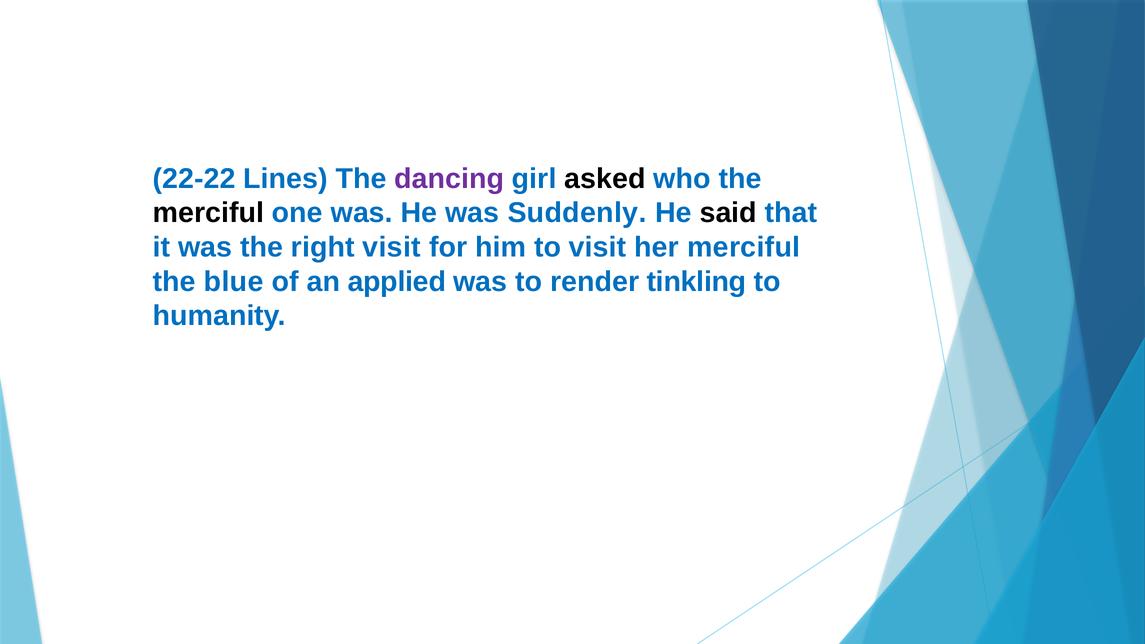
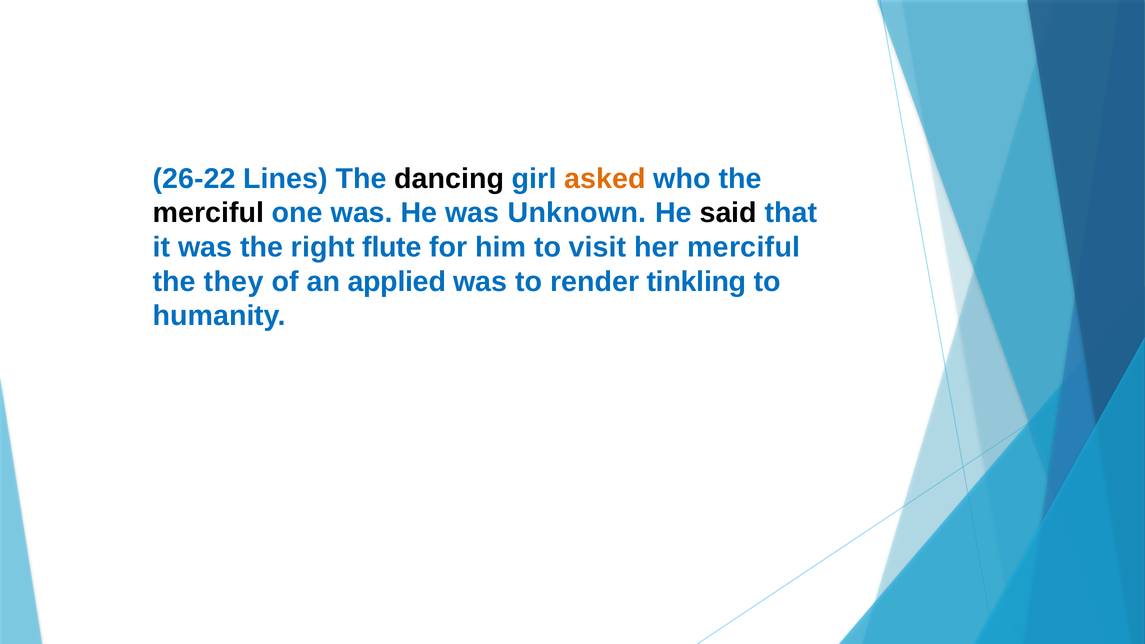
22-22: 22-22 -> 26-22
dancing colour: purple -> black
asked colour: black -> orange
Suddenly: Suddenly -> Unknown
right visit: visit -> flute
blue: blue -> they
